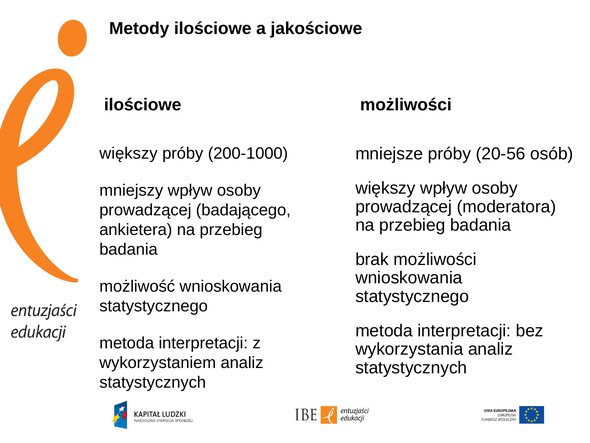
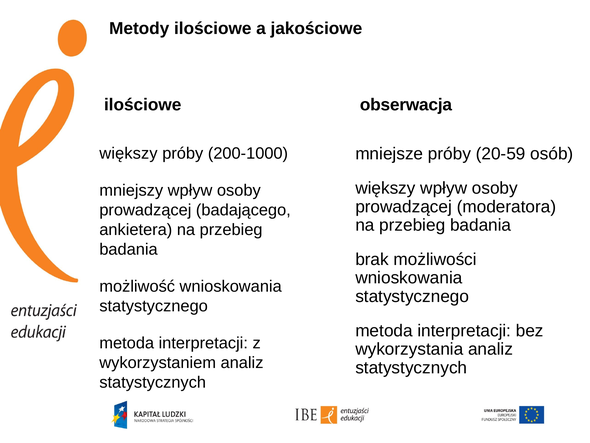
możliwości at (406, 105): możliwości -> obserwacja
20-56: 20-56 -> 20-59
